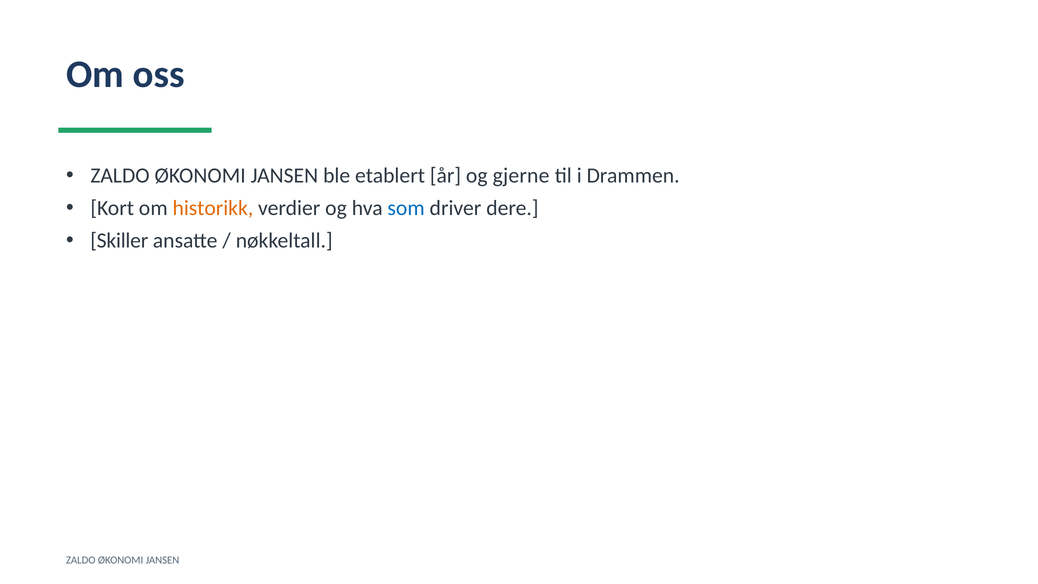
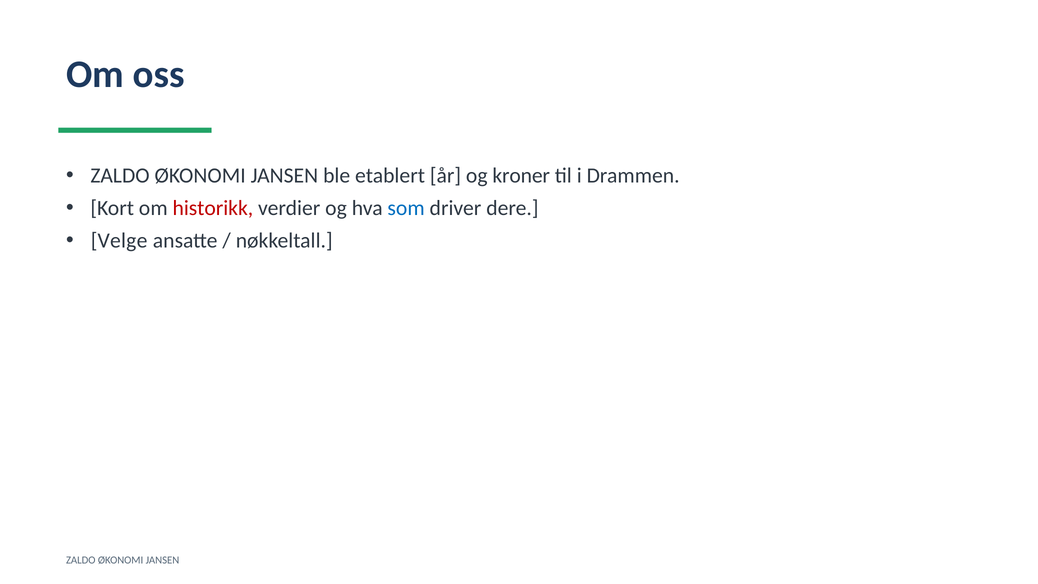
gjerne: gjerne -> kroner
historikk colour: orange -> red
Skiller: Skiller -> Velge
